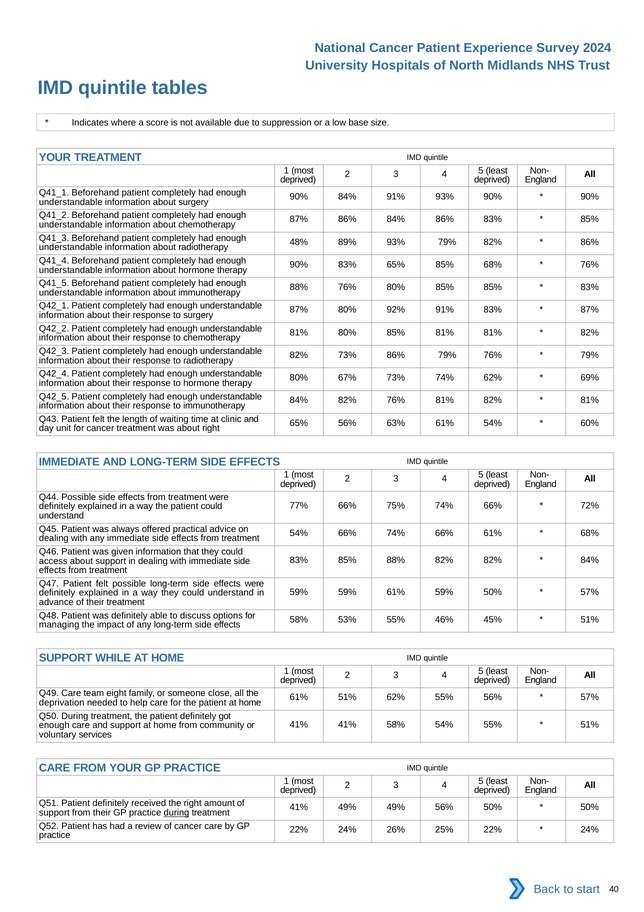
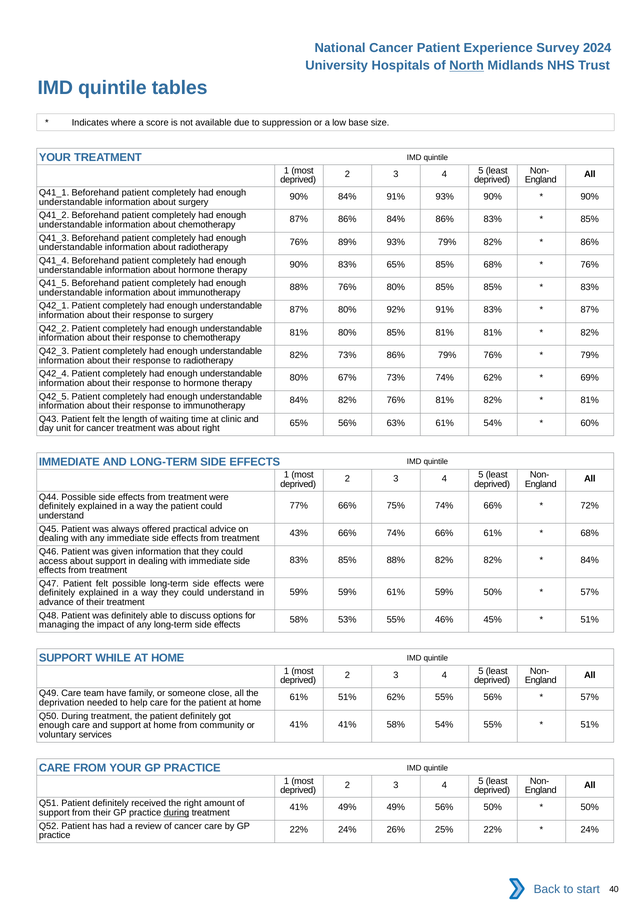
North underline: none -> present
48% at (299, 242): 48% -> 76%
54% at (299, 533): 54% -> 43%
eight: eight -> have
